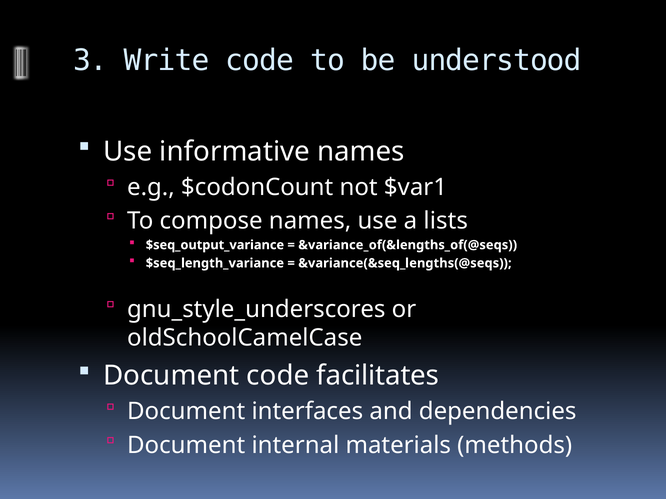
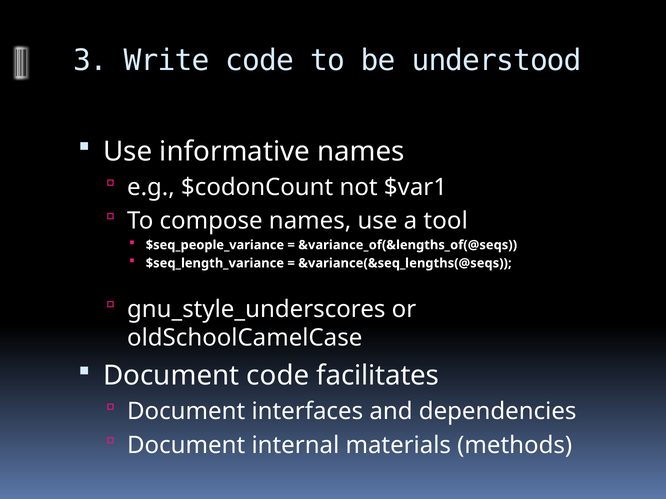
lists: lists -> tool
$seq_output_variance: $seq_output_variance -> $seq_people_variance
